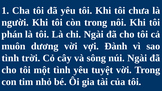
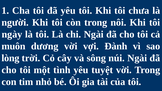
phán: phán -> ngày
tình at (10, 58): tình -> lòng
